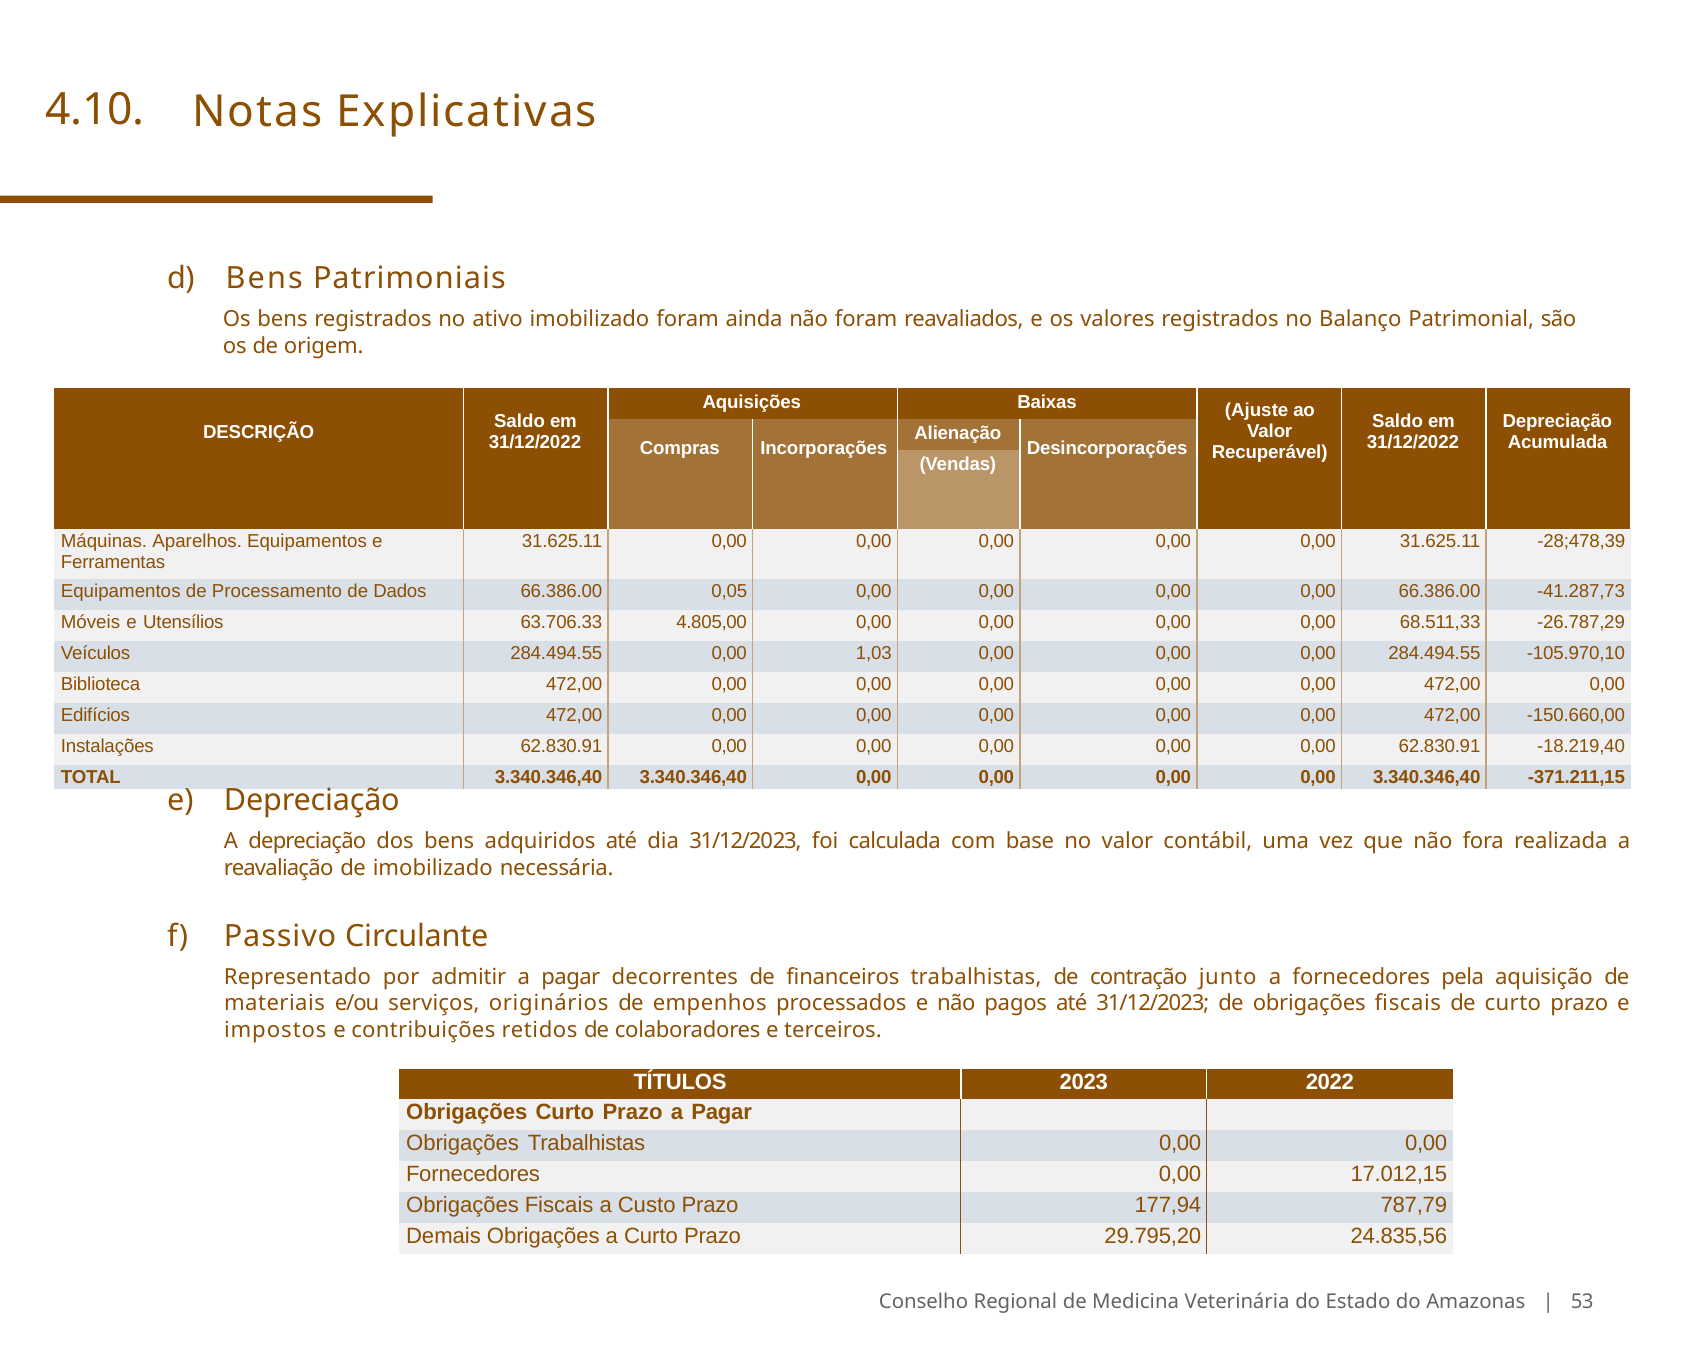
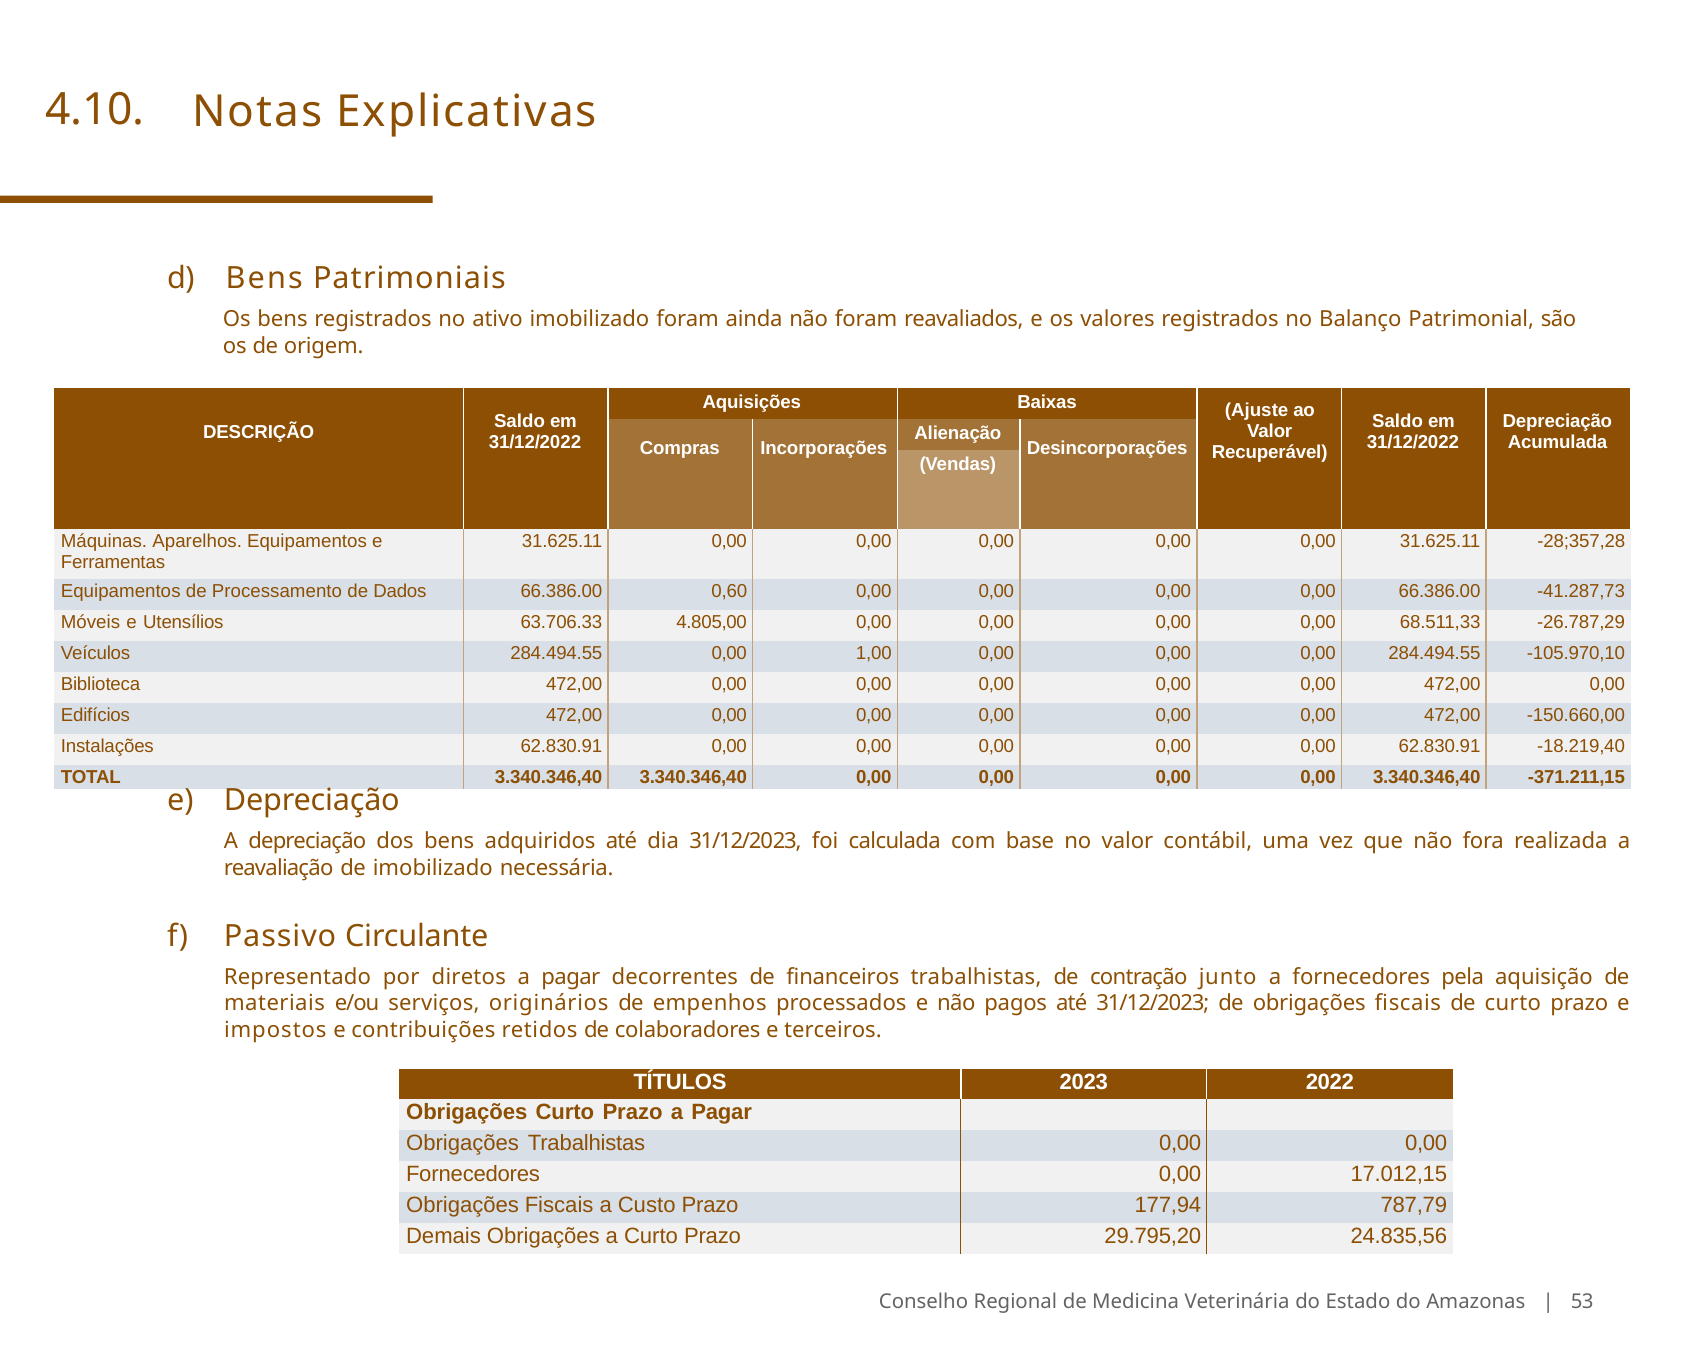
-28;478,39: -28;478,39 -> -28;357,28
0,05: 0,05 -> 0,60
1,03: 1,03 -> 1,00
admitir: admitir -> diretos
